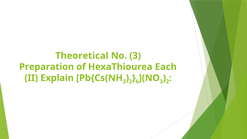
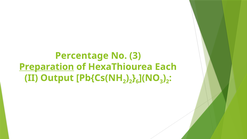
Theoretical: Theoretical -> Percentage
Preparation underline: none -> present
Explain: Explain -> Output
